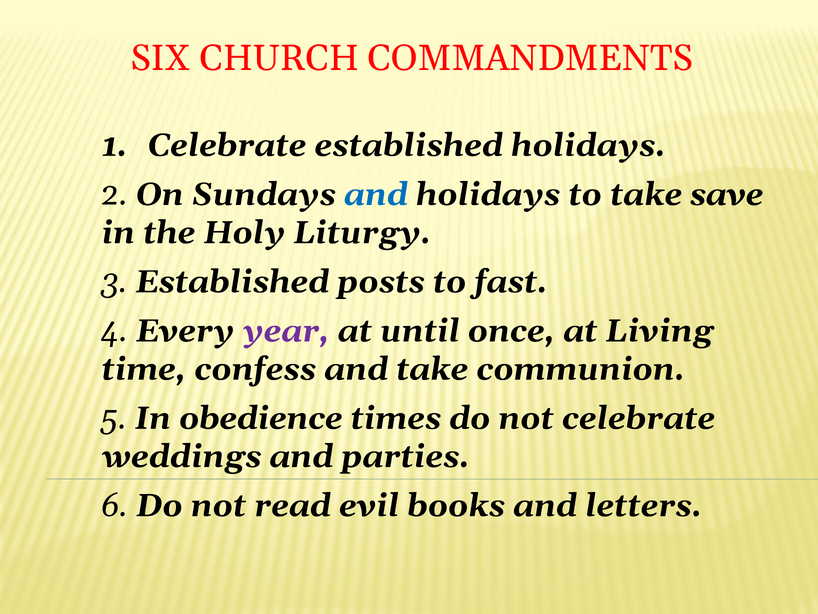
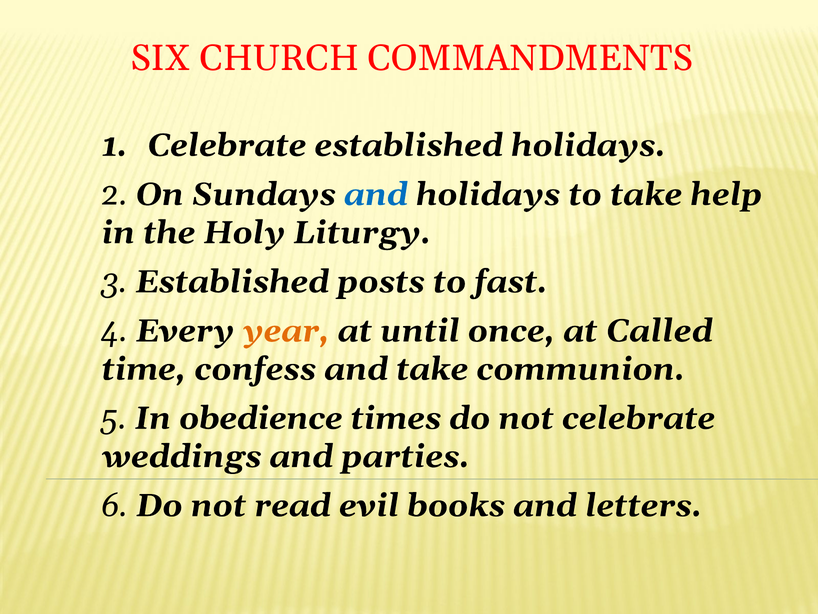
save: save -> help
year colour: purple -> orange
Living: Living -> Called
